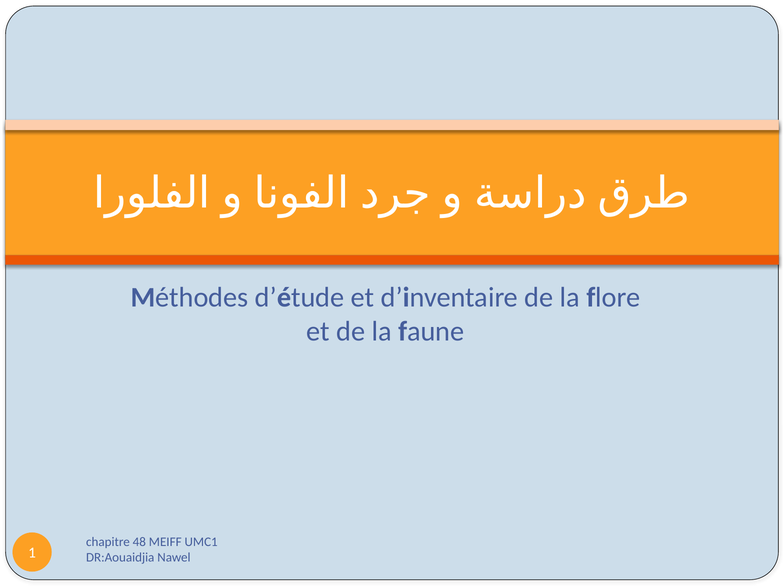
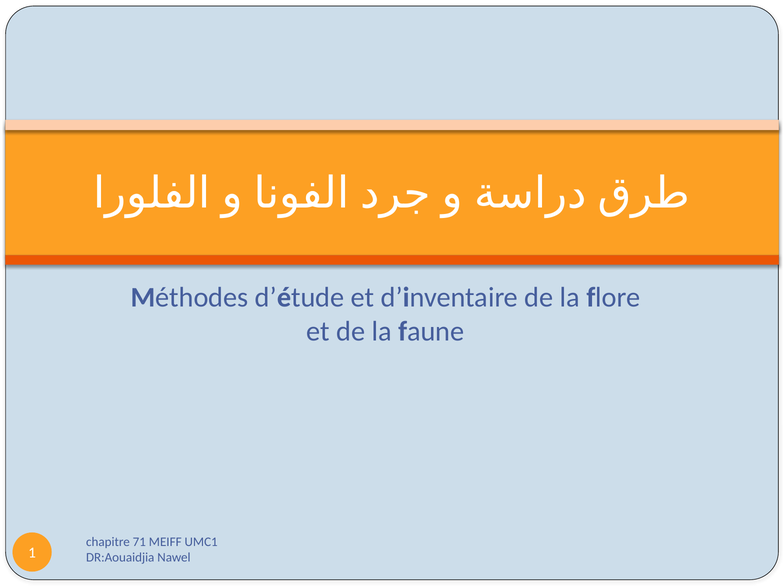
48: 48 -> 71
